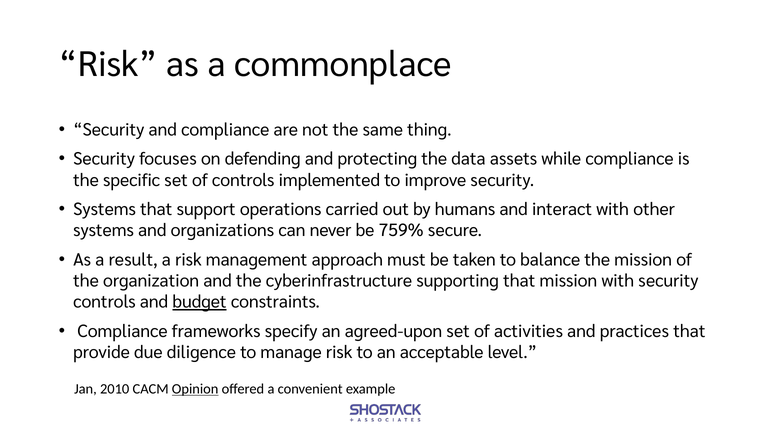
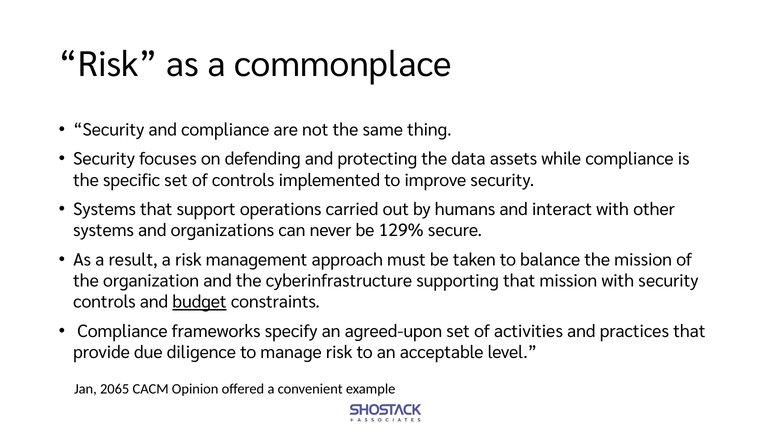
759%: 759% -> 129%
2010: 2010 -> 2065
Opinion underline: present -> none
